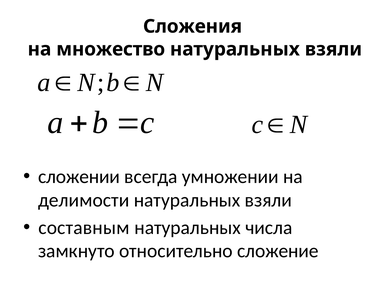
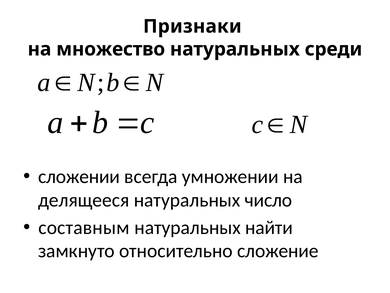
Сложения: Сложения -> Признаки
взяли at (333, 49): взяли -> среди
делимости: делимости -> делящееся
взяли at (268, 200): взяли -> число
числа: числа -> найти
